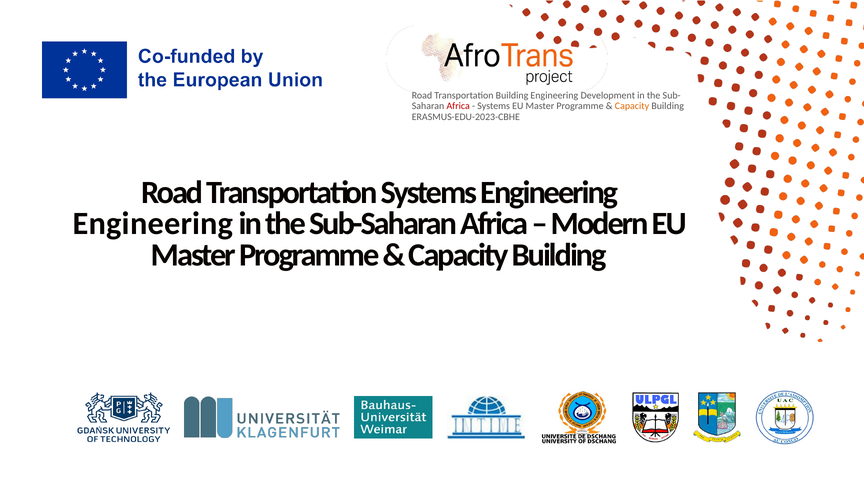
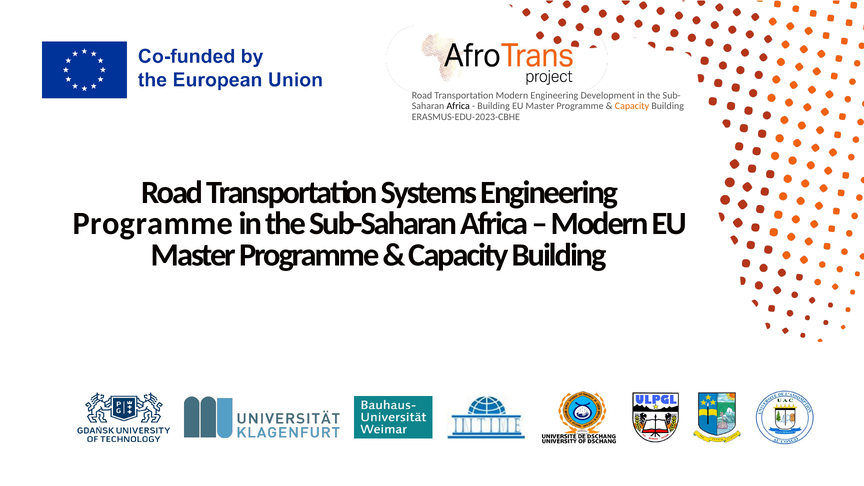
Transportation Building: Building -> Modern
Africa at (458, 106) colour: red -> black
Systems at (494, 106): Systems -> Building
Engineering at (153, 224): Engineering -> Programme
